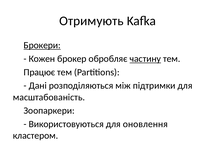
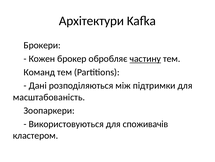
Отримують: Отримують -> Архітектури
Брокери underline: present -> none
Працює: Працює -> Команд
оновлення: оновлення -> споживачів
